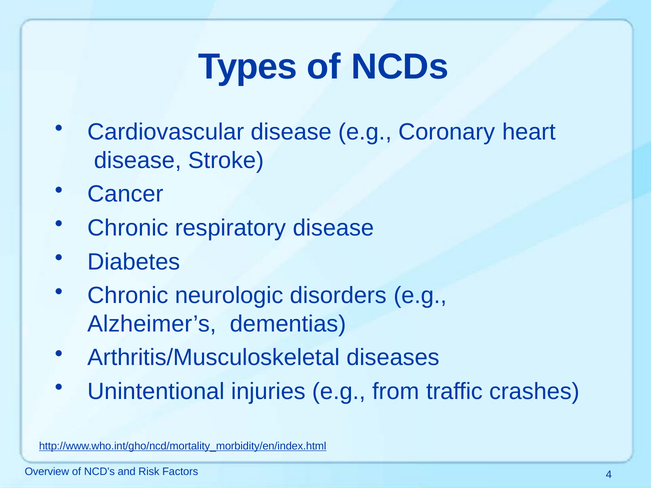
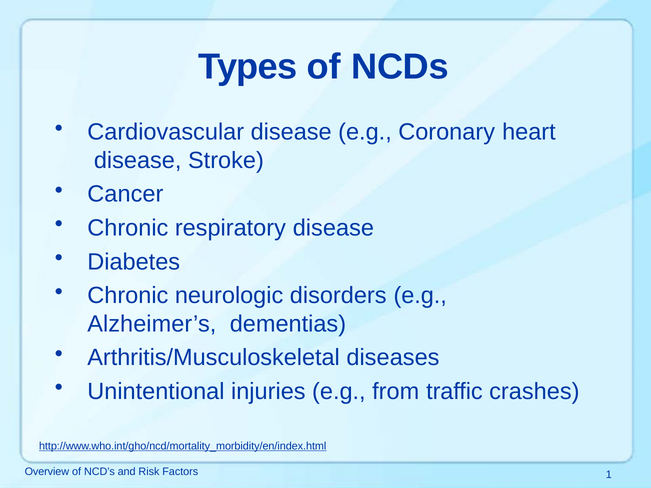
4: 4 -> 1
